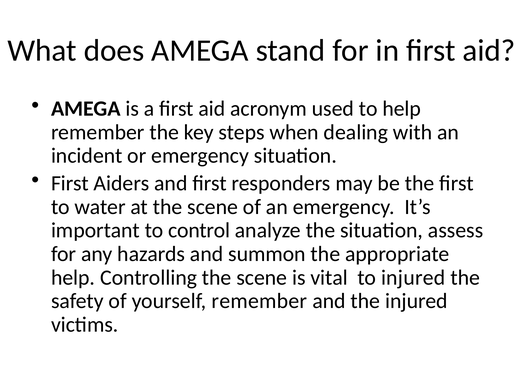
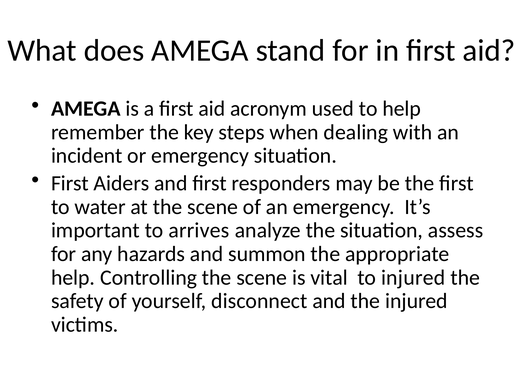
control: control -> arrives
yourself remember: remember -> disconnect
